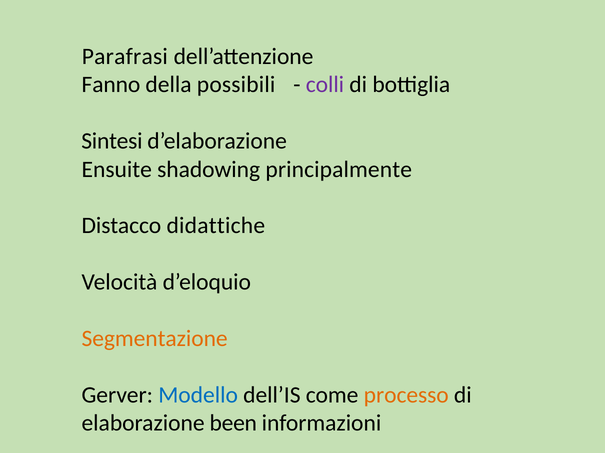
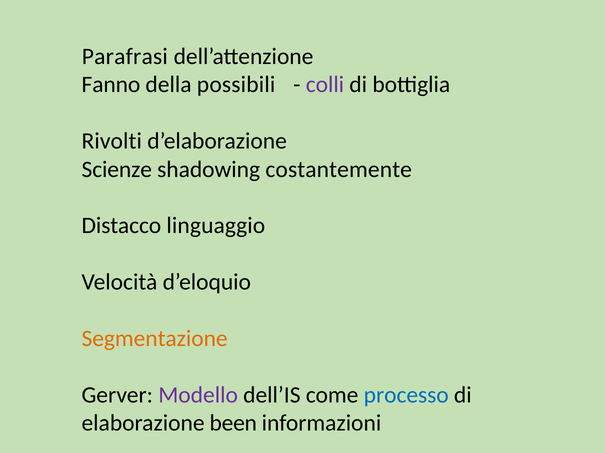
Sintesi: Sintesi -> Rivolti
Ensuite: Ensuite -> Scienze
principalmente: principalmente -> costantemente
didattiche: didattiche -> linguaggio
Modello colour: blue -> purple
processo colour: orange -> blue
